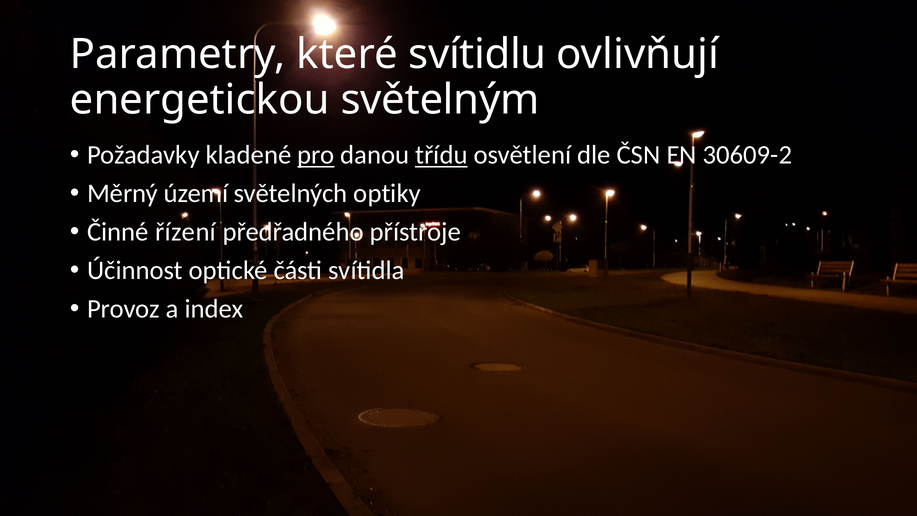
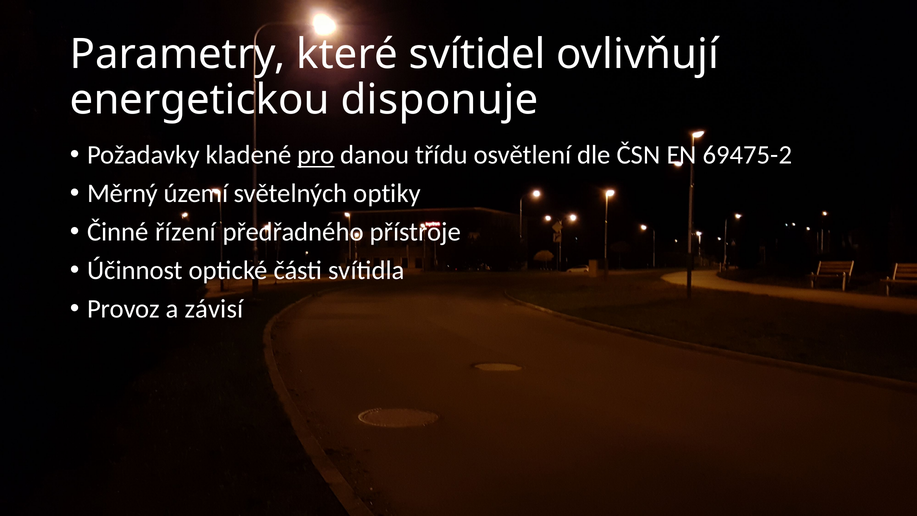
svítidlu: svítidlu -> svítidel
světelným: světelným -> disponuje
třídu underline: present -> none
30609-2: 30609-2 -> 69475-2
index: index -> závisí
